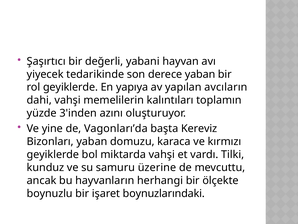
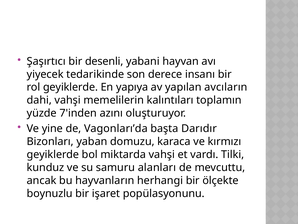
değerli: değerli -> desenli
derece yaban: yaban -> insanı
3'inden: 3'inden -> 7'inden
Kereviz: Kereviz -> Darıdır
üzerine: üzerine -> alanları
boynuzlarındaki: boynuzlarındaki -> popülasyonunu
